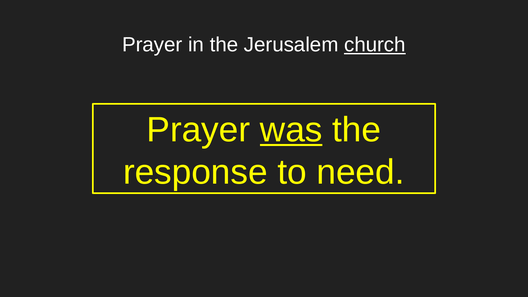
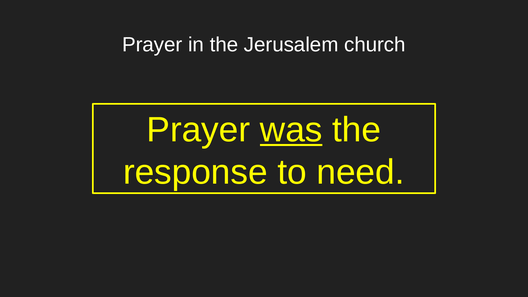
church underline: present -> none
